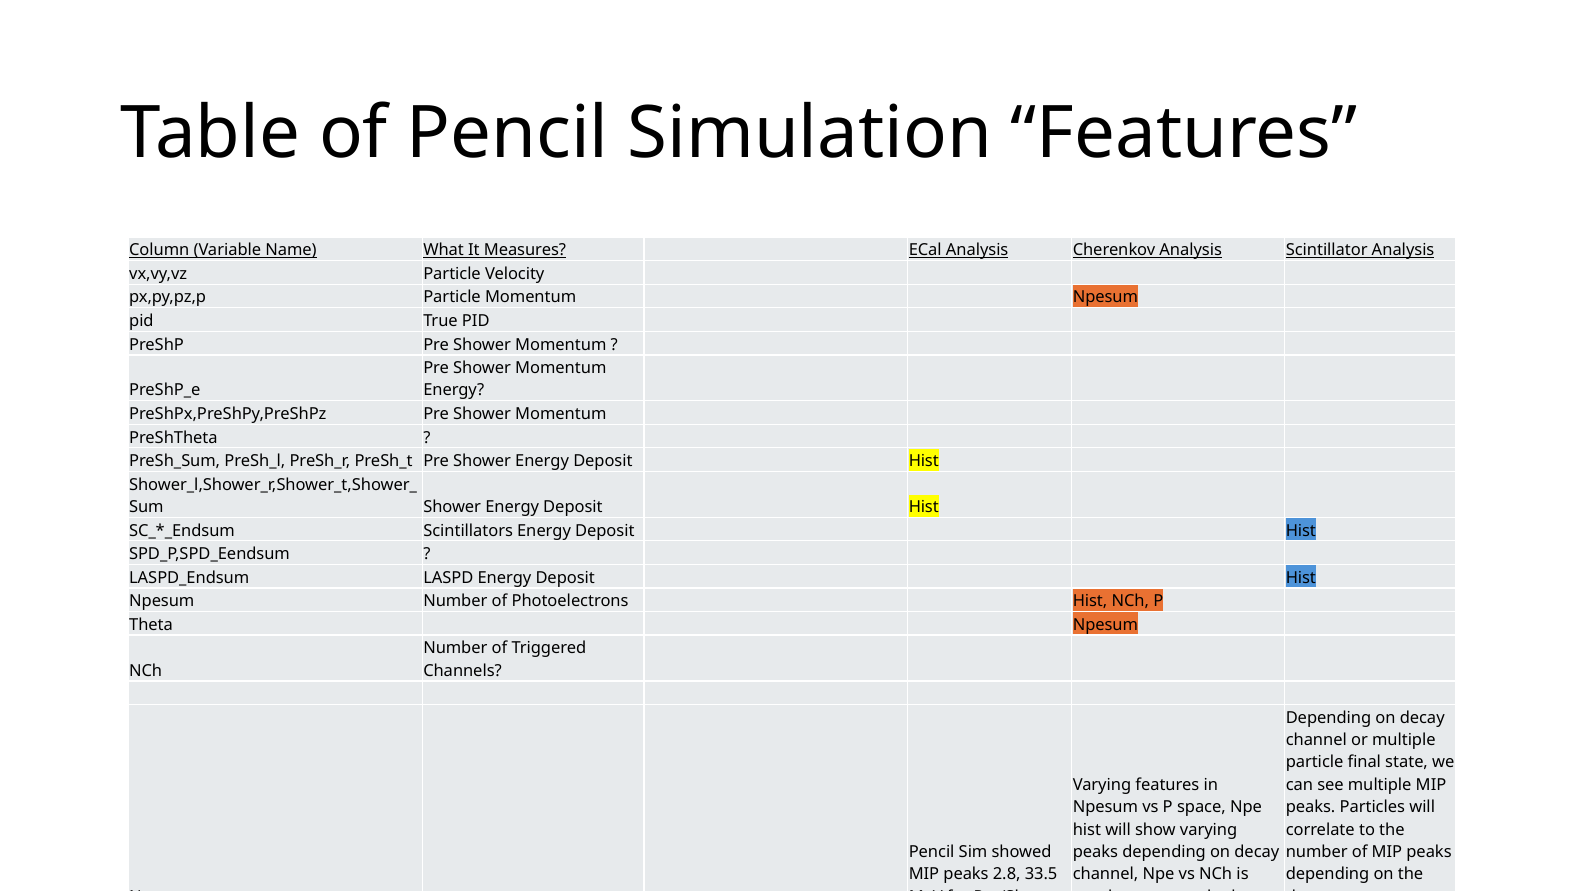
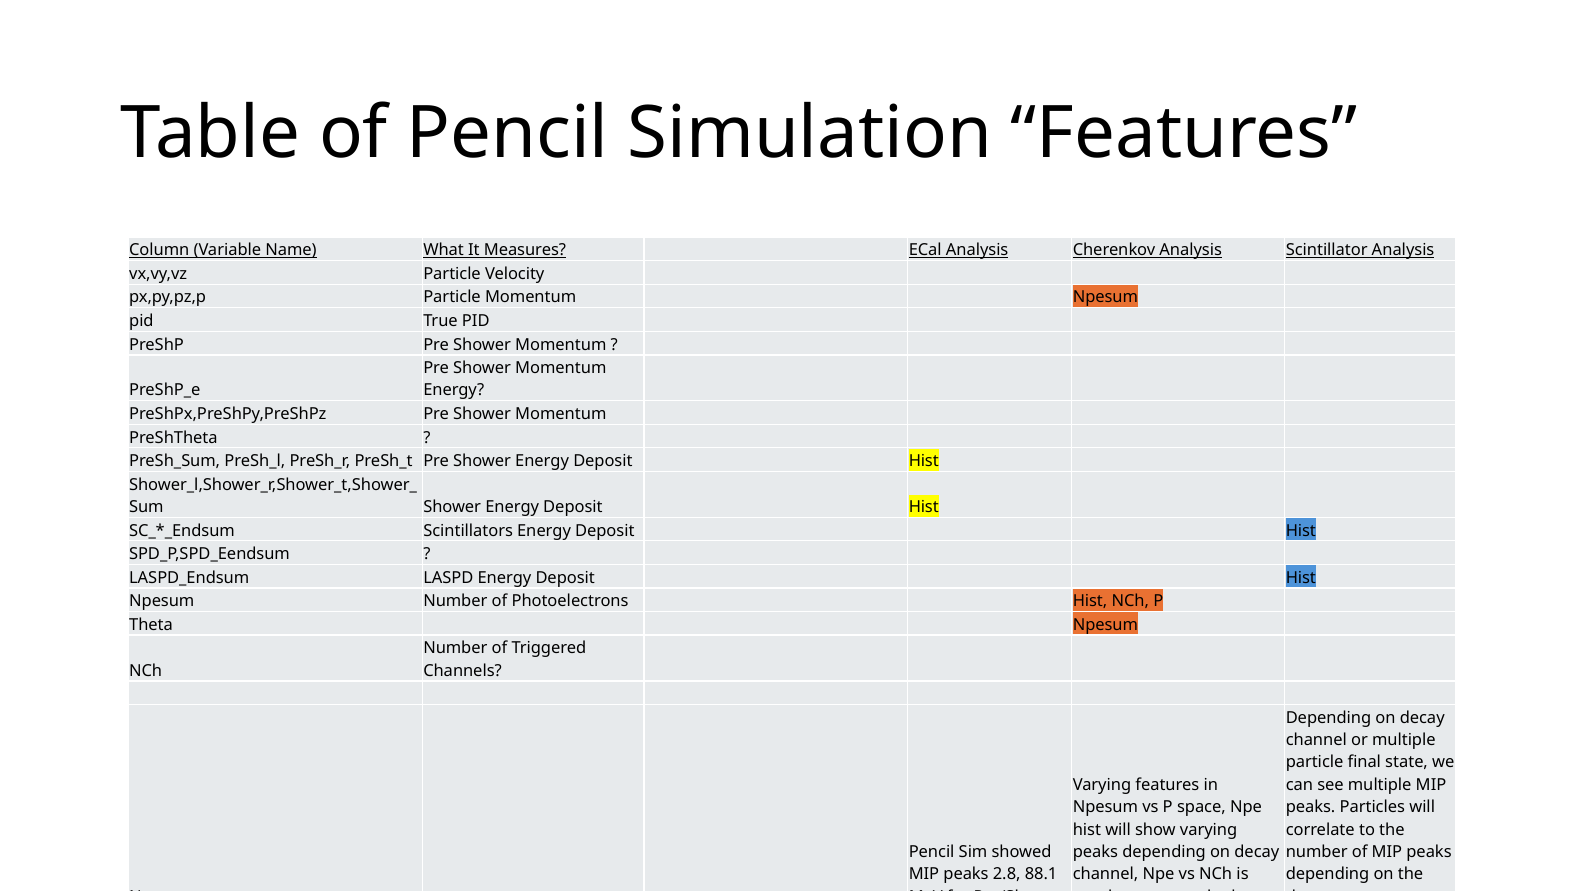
33.5: 33.5 -> 88.1
